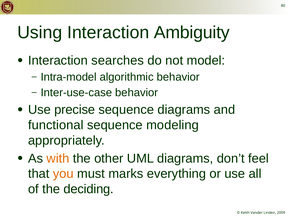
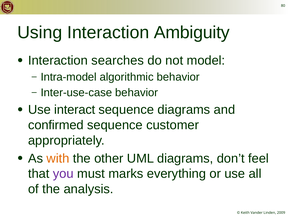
precise: precise -> interact
functional: functional -> confirmed
modeling: modeling -> customer
you colour: orange -> purple
deciding: deciding -> analysis
